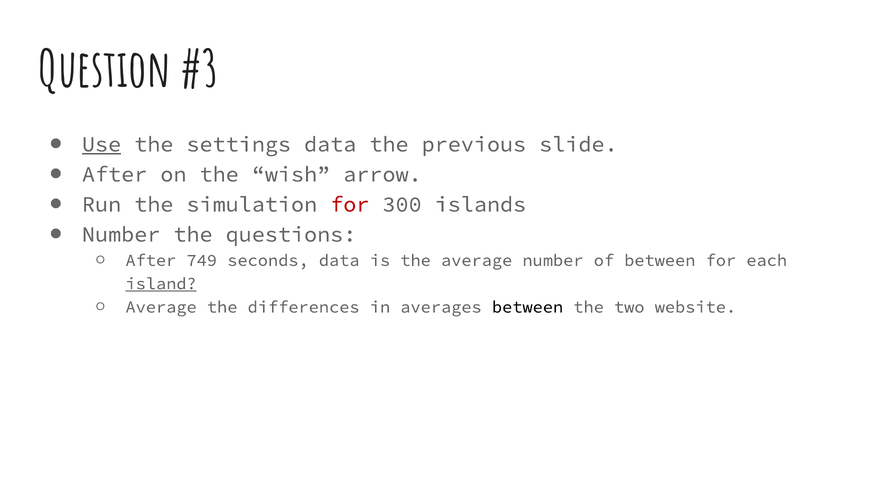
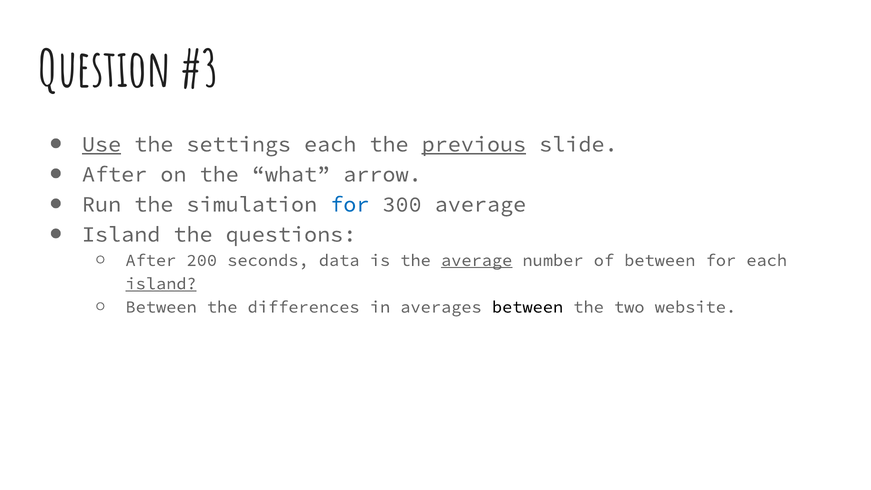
settings data: data -> each
previous underline: none -> present
wish: wish -> what
for at (350, 204) colour: red -> blue
300 islands: islands -> average
Number at (121, 234): Number -> Island
749: 749 -> 200
average at (477, 260) underline: none -> present
Average at (161, 307): Average -> Between
